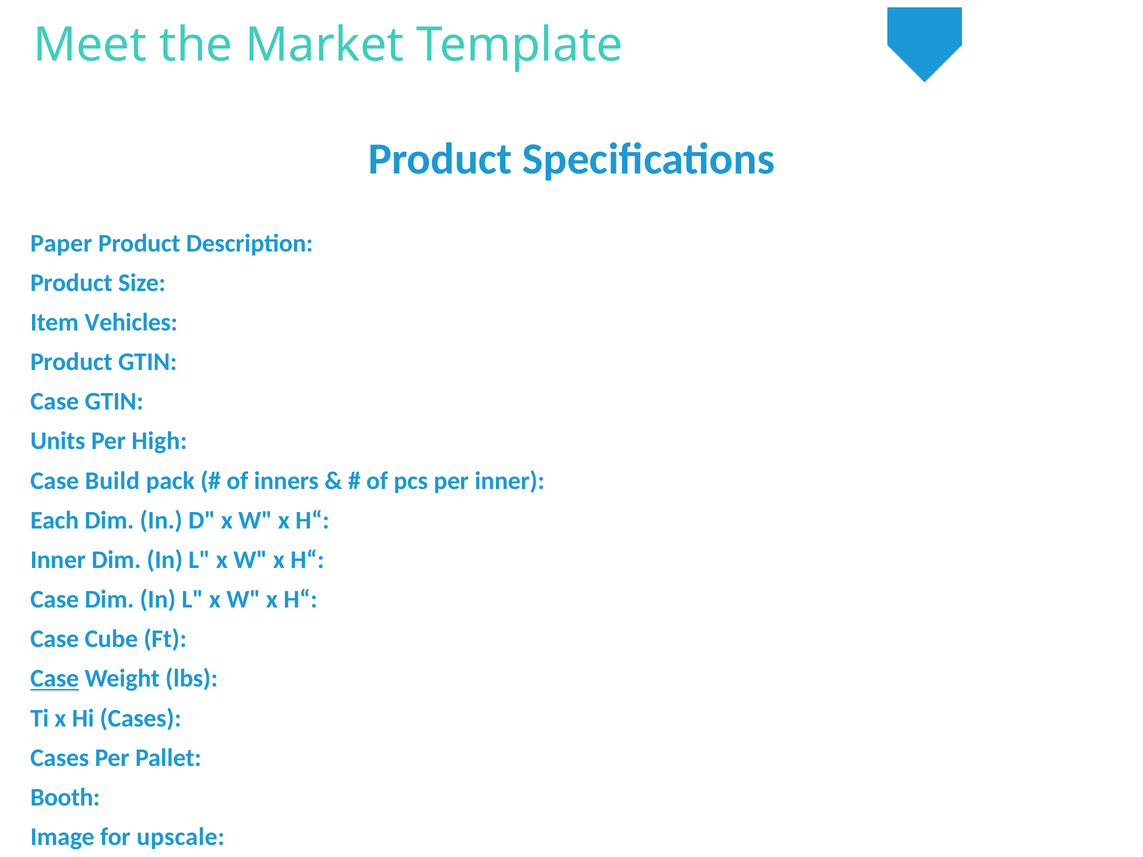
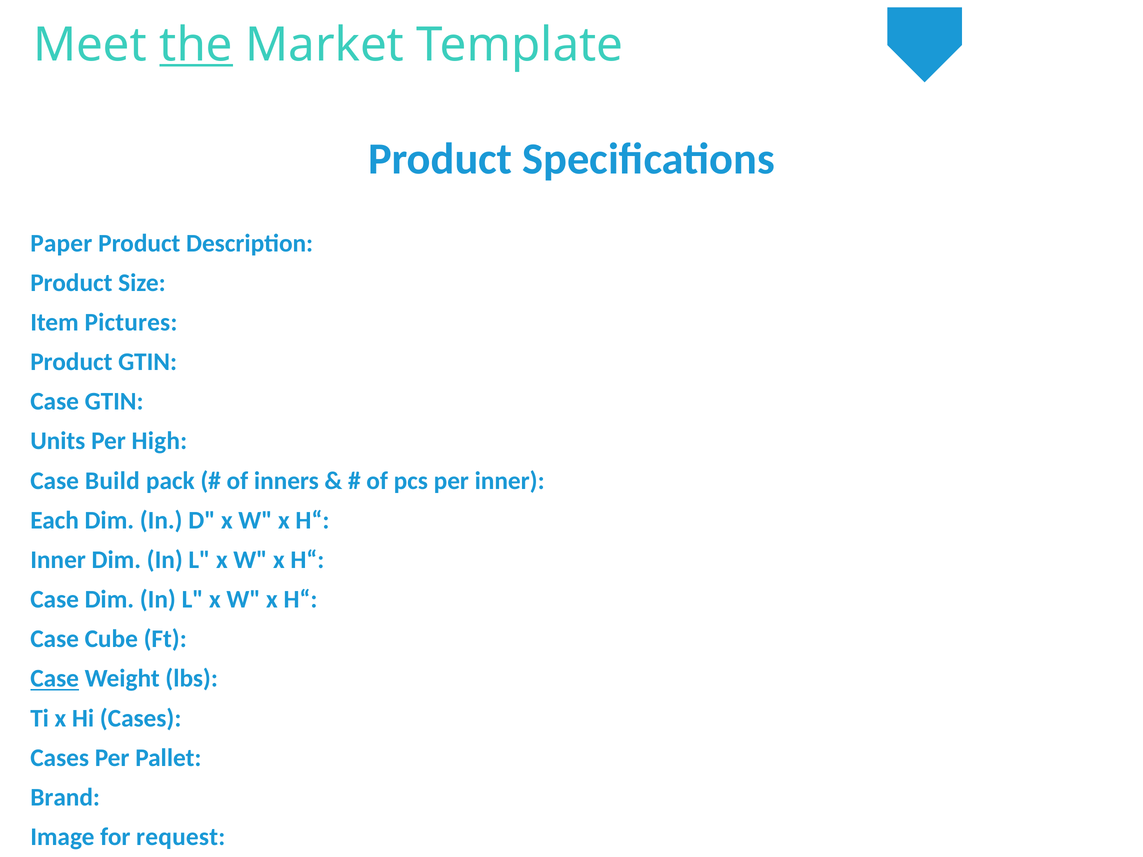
the underline: none -> present
Vehicles: Vehicles -> Pictures
Booth: Booth -> Brand
upscale: upscale -> request
